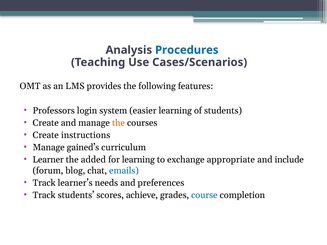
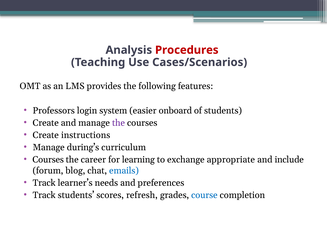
Procedures colour: blue -> red
easier learning: learning -> onboard
the at (118, 123) colour: orange -> purple
gained’s: gained’s -> during’s
Learner at (48, 160): Learner -> Courses
added: added -> career
achieve: achieve -> refresh
